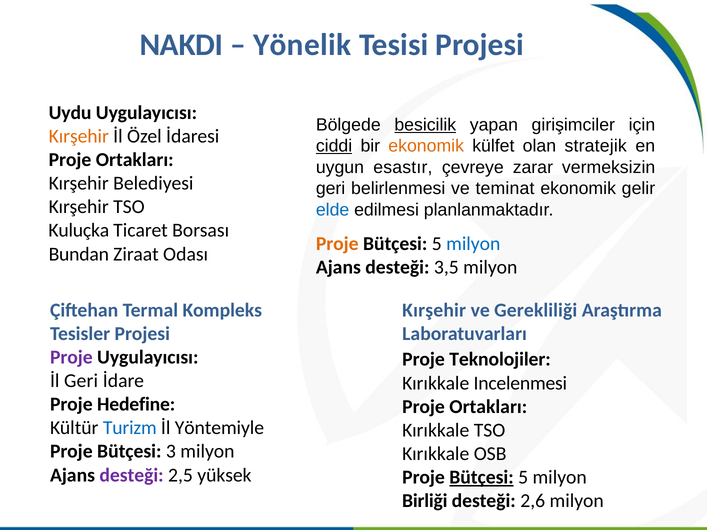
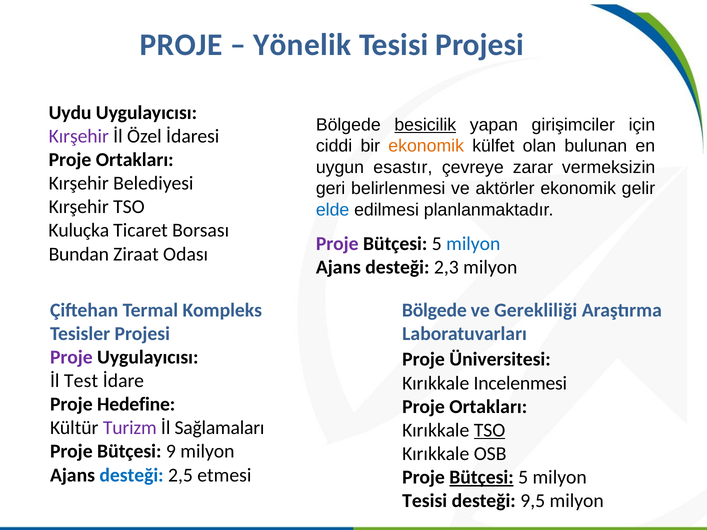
NAKDI at (181, 45): NAKDI -> PROJE
Kırşehir at (79, 136) colour: orange -> purple
ciddi underline: present -> none
stratejik: stratejik -> bulunan
teminat: teminat -> aktörler
Proje at (337, 244) colour: orange -> purple
3,5: 3,5 -> 2,3
Kırşehir at (434, 310): Kırşehir -> Bölgede
Teknolojiler: Teknolojiler -> Üniversitesi
İl Geri: Geri -> Test
Turizm colour: blue -> purple
Yöntemiyle: Yöntemiyle -> Sağlamaları
TSO at (490, 430) underline: none -> present
3: 3 -> 9
desteği at (132, 475) colour: purple -> blue
yüksek: yüksek -> etmesi
Birliği at (425, 501): Birliği -> Tesisi
2,6: 2,6 -> 9,5
